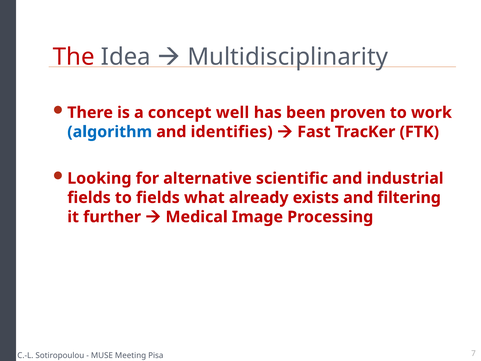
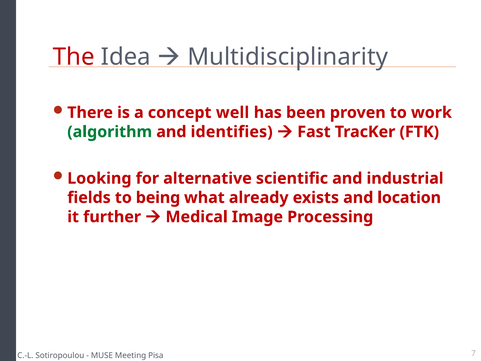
algorithm colour: blue -> green
to fields: fields -> being
filtering: filtering -> location
